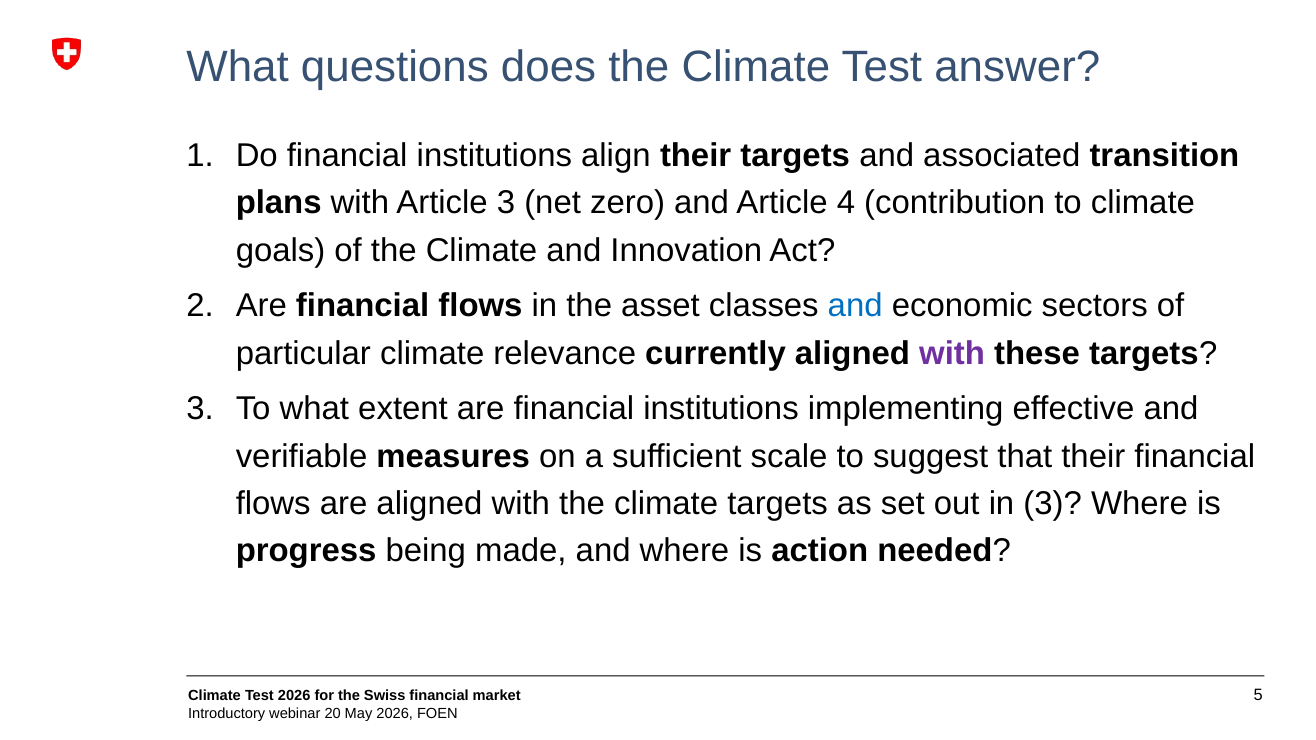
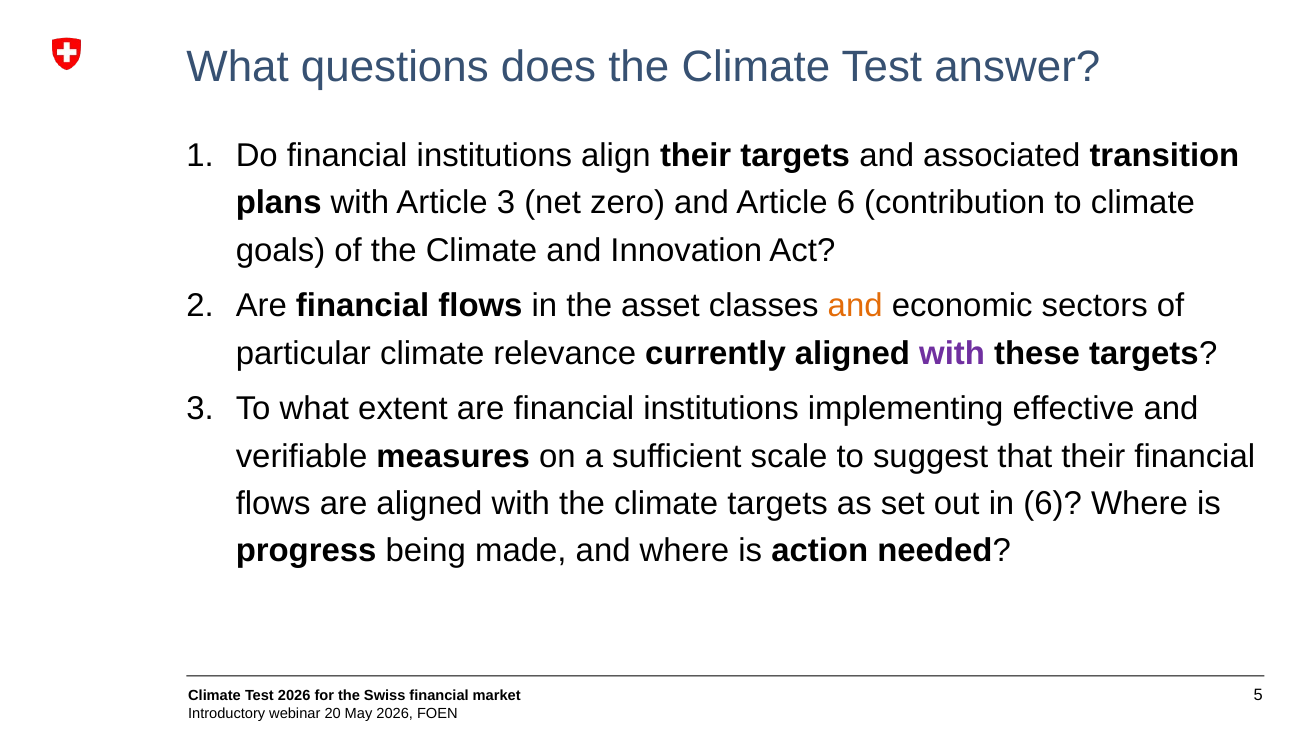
Article 4: 4 -> 6
and at (855, 306) colour: blue -> orange
in 3: 3 -> 6
